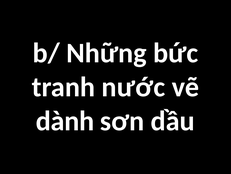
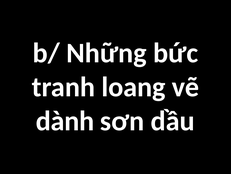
nước: nước -> loang
